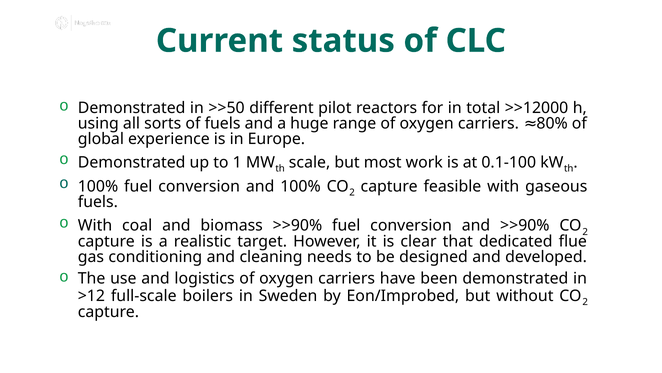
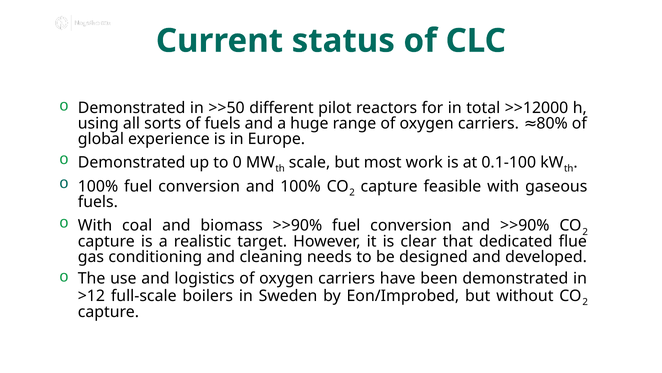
1: 1 -> 0
